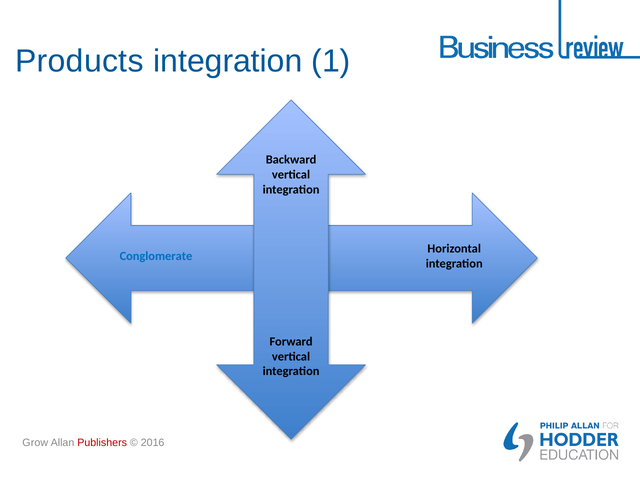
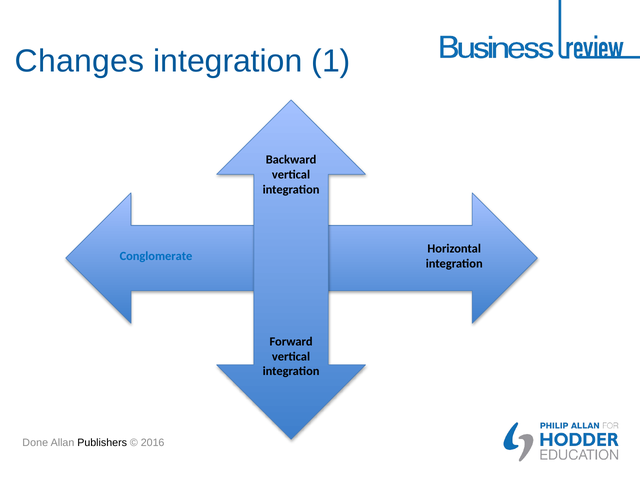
Products: Products -> Changes
Grow: Grow -> Done
Publishers colour: red -> black
